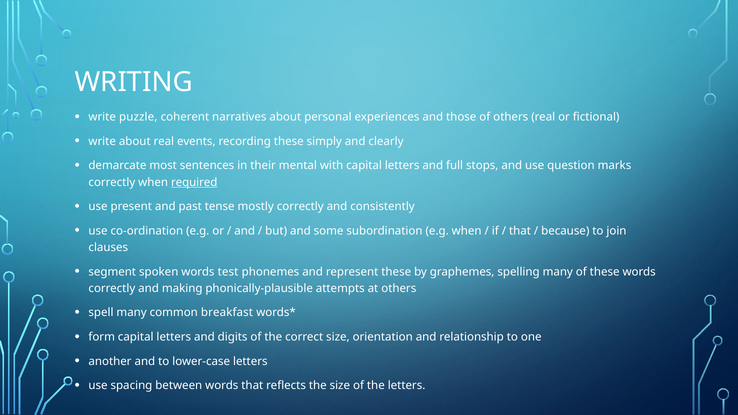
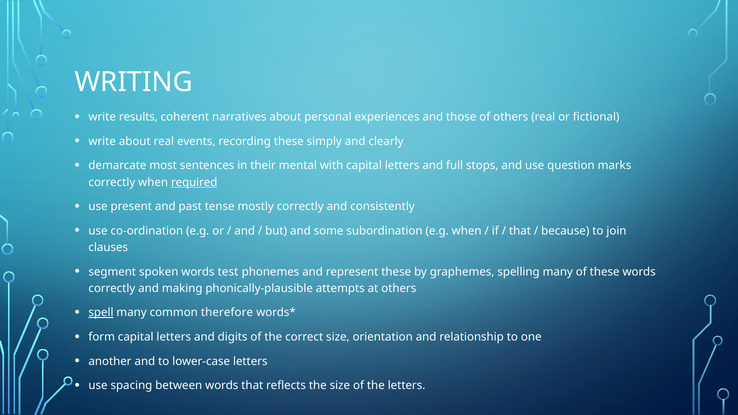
puzzle: puzzle -> results
spell underline: none -> present
breakfast: breakfast -> therefore
